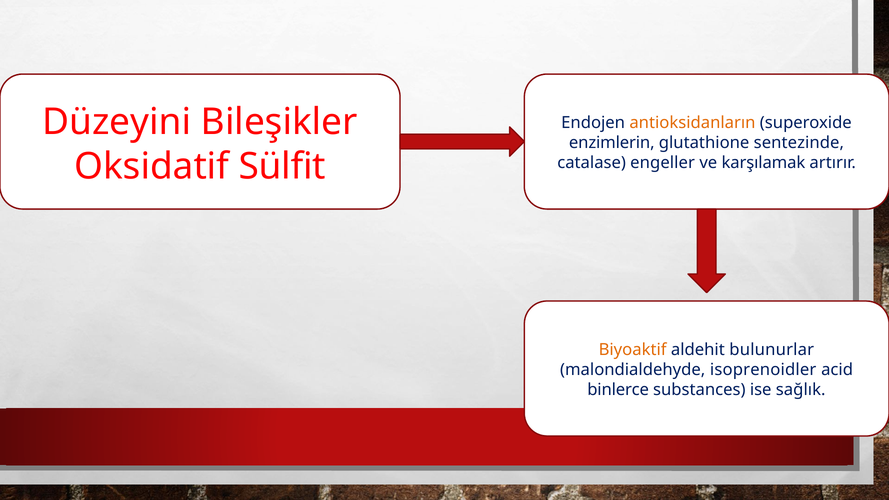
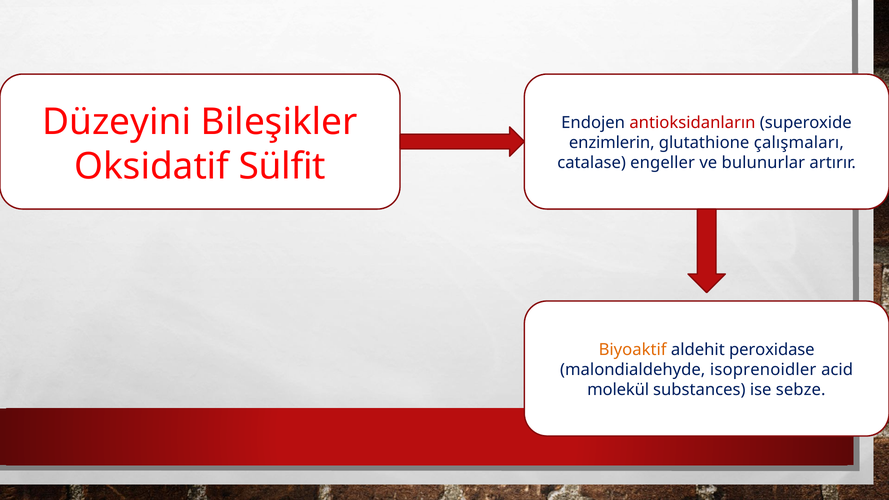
antioksidanların colour: orange -> red
sentezinde: sentezinde -> çalışmaları
karşılamak: karşılamak -> bulunurlar
bulunurlar: bulunurlar -> peroxidase
binlerce: binlerce -> molekül
sağlık: sağlık -> sebze
